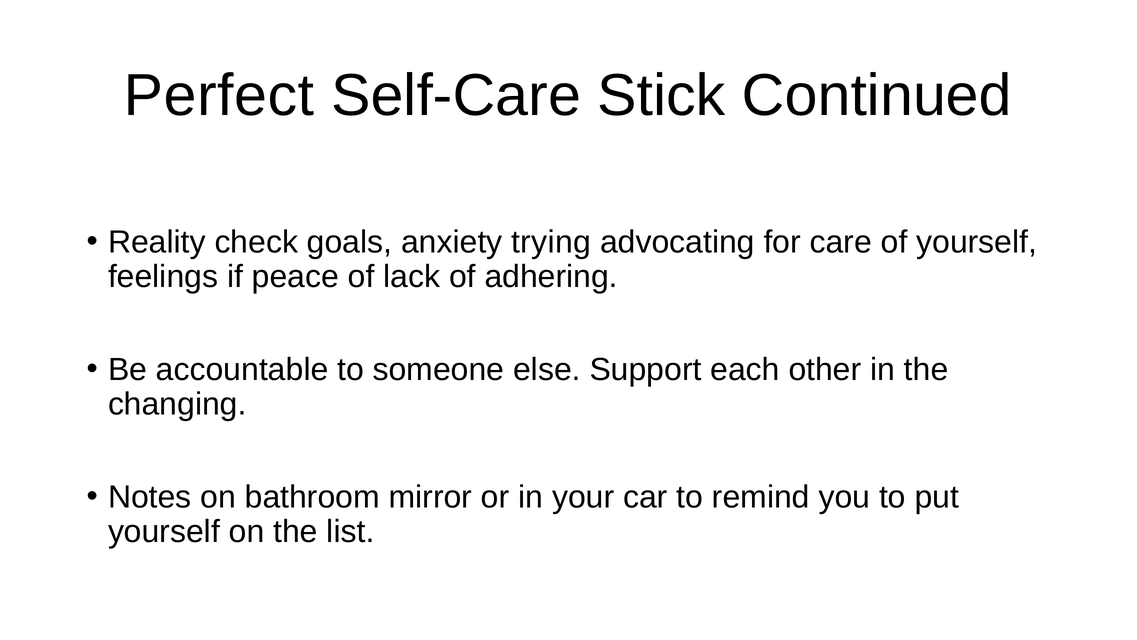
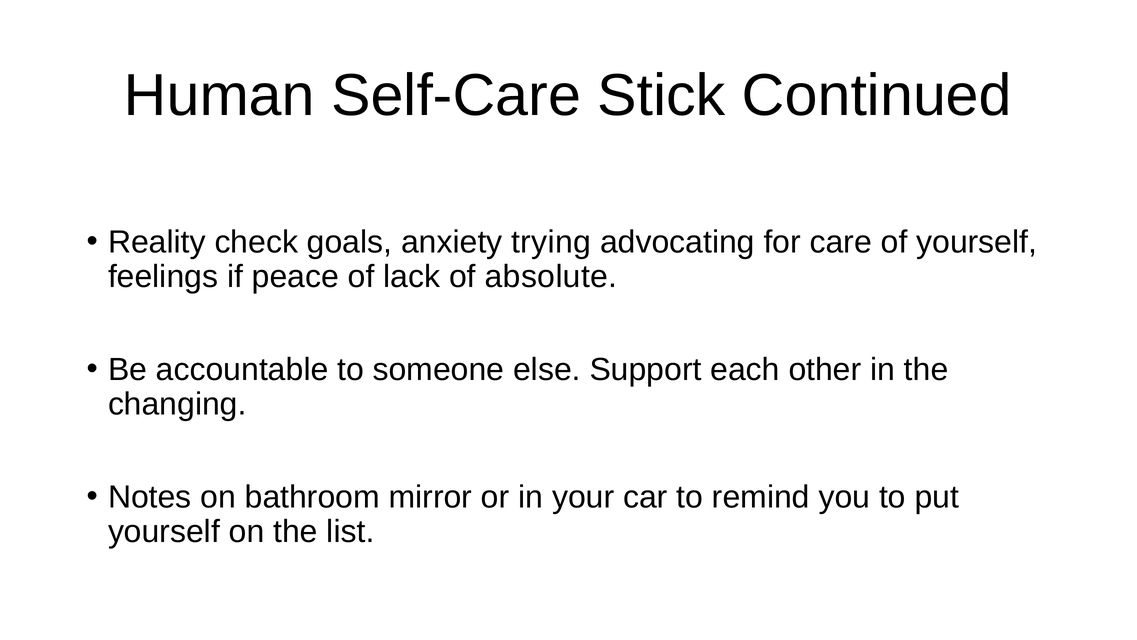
Perfect: Perfect -> Human
adhering: adhering -> absolute
